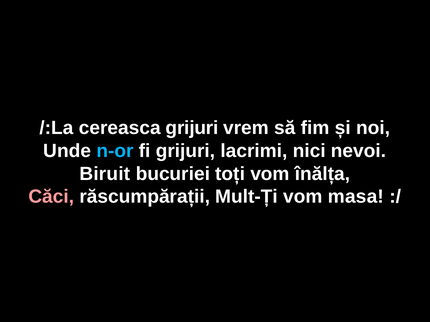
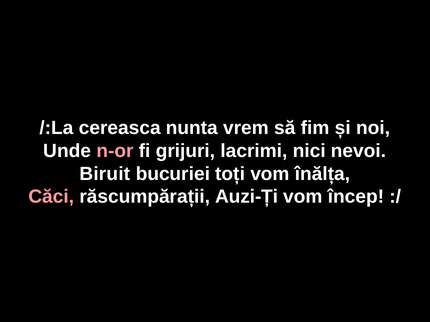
cereasca grijuri: grijuri -> nunta
n-or colour: light blue -> pink
Mult-Ți: Mult-Ți -> Auzi-Ți
masa: masa -> încep
